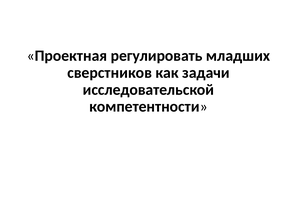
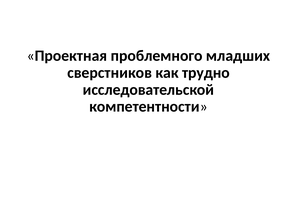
регулировать: регулировать -> проблемного
задачи: задачи -> трудно
